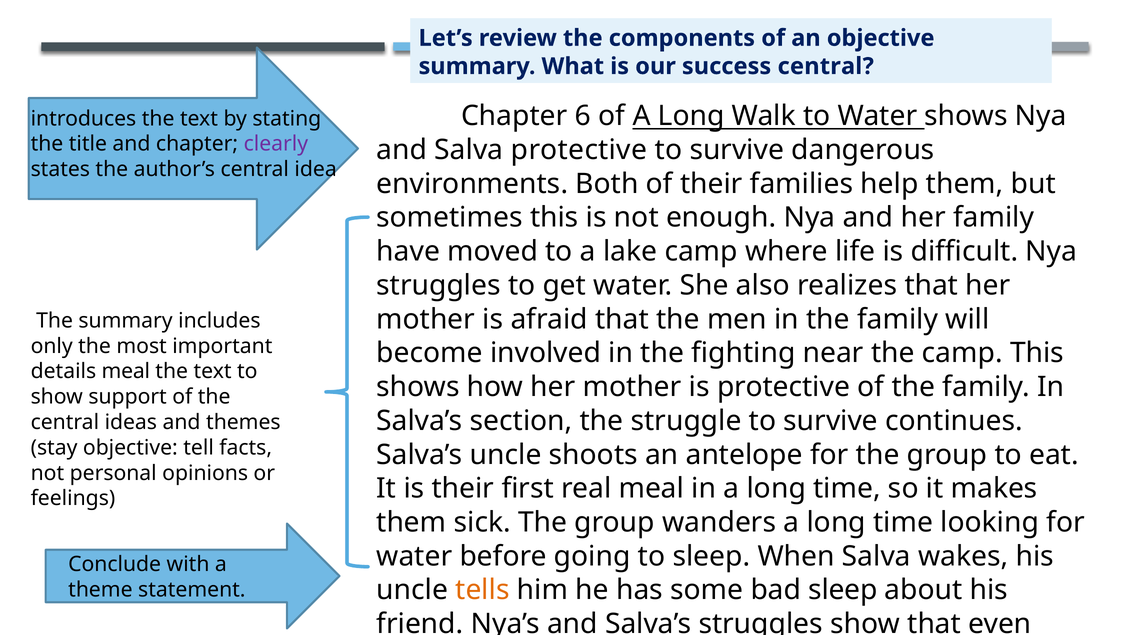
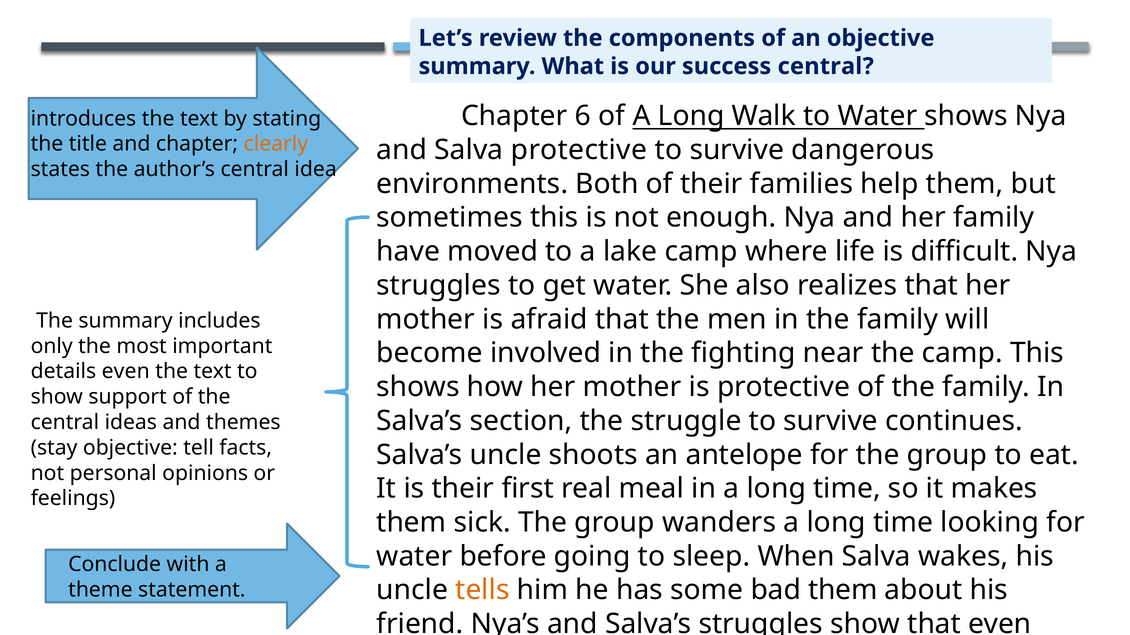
clearly colour: purple -> orange
details meal: meal -> even
bad sleep: sleep -> them
